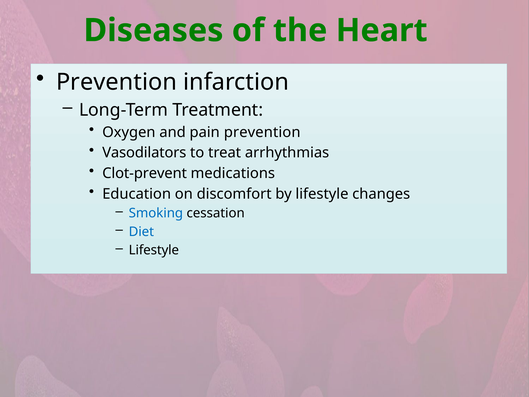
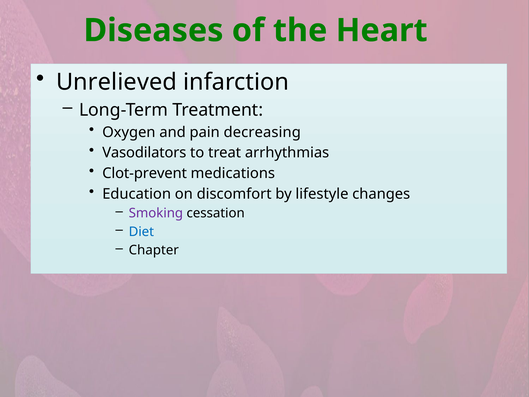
Prevention at (117, 82): Prevention -> Unrelieved
pain prevention: prevention -> decreasing
Smoking colour: blue -> purple
Lifestyle at (154, 250): Lifestyle -> Chapter
